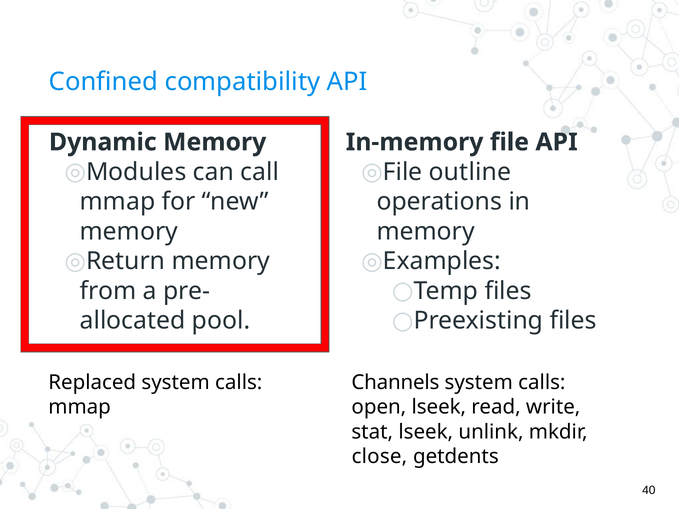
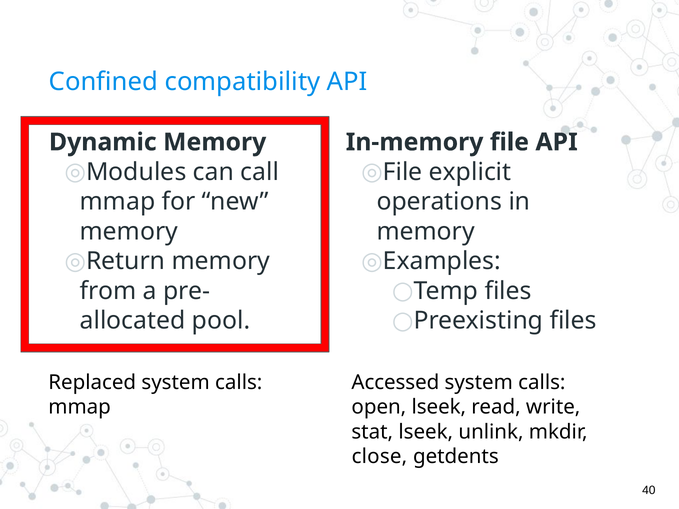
outline: outline -> explicit
Channels: Channels -> Accessed
